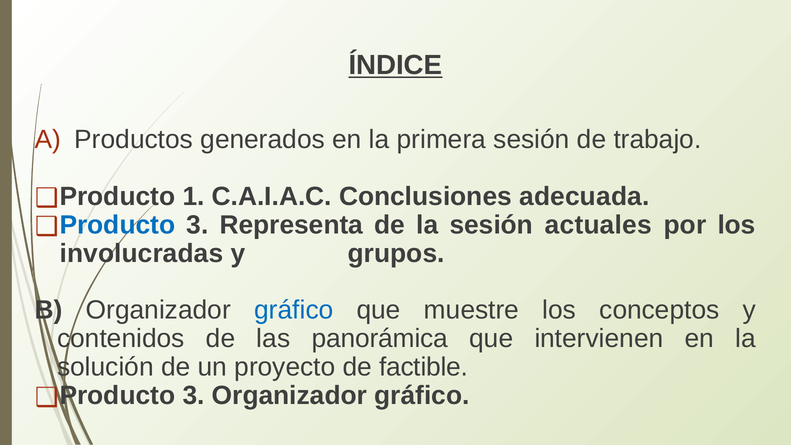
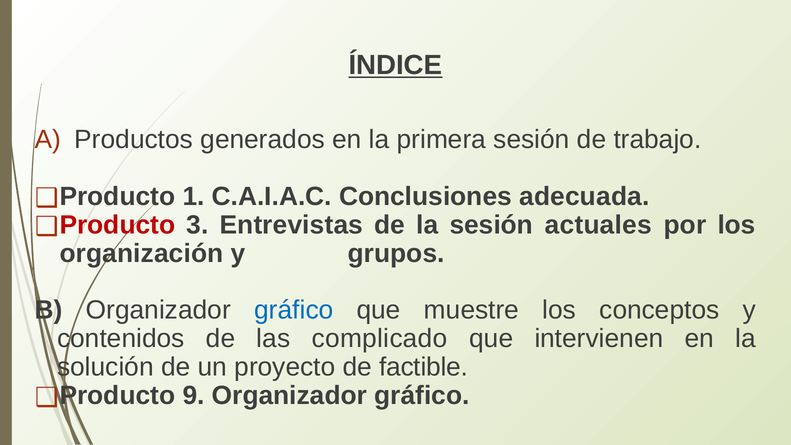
Producto at (117, 225) colour: blue -> red
Representa: Representa -> Entrevistas
involucradas: involucradas -> organización
panorámica: panorámica -> complicado
3 at (193, 396): 3 -> 9
